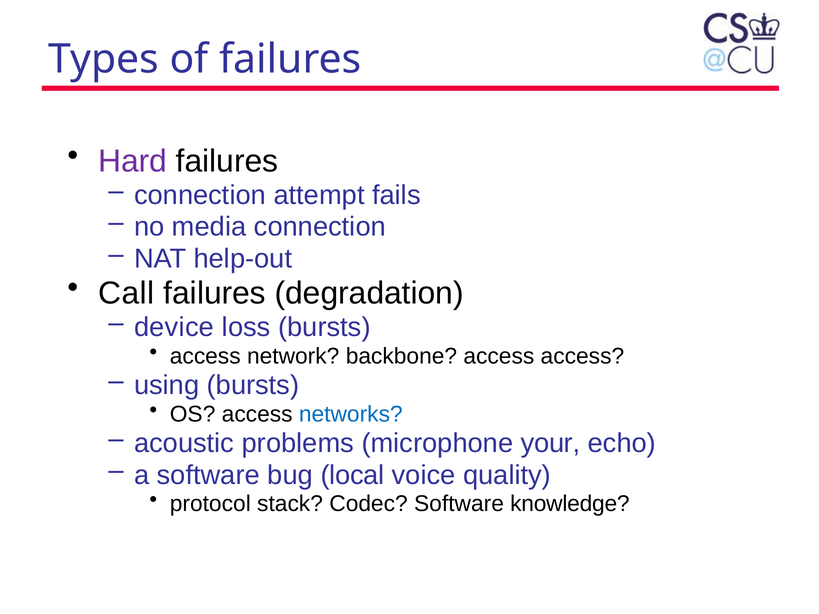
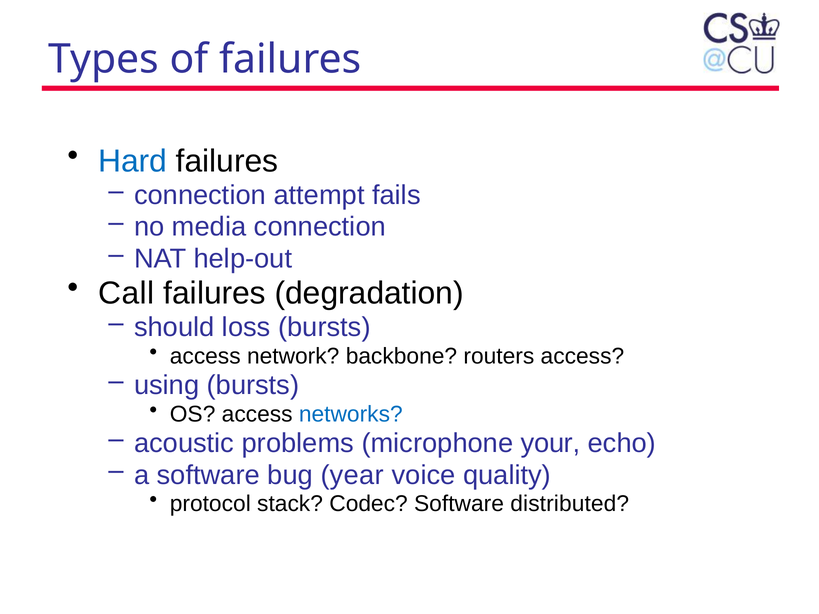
Hard colour: purple -> blue
device: device -> should
backbone access: access -> routers
local: local -> year
knowledge: knowledge -> distributed
